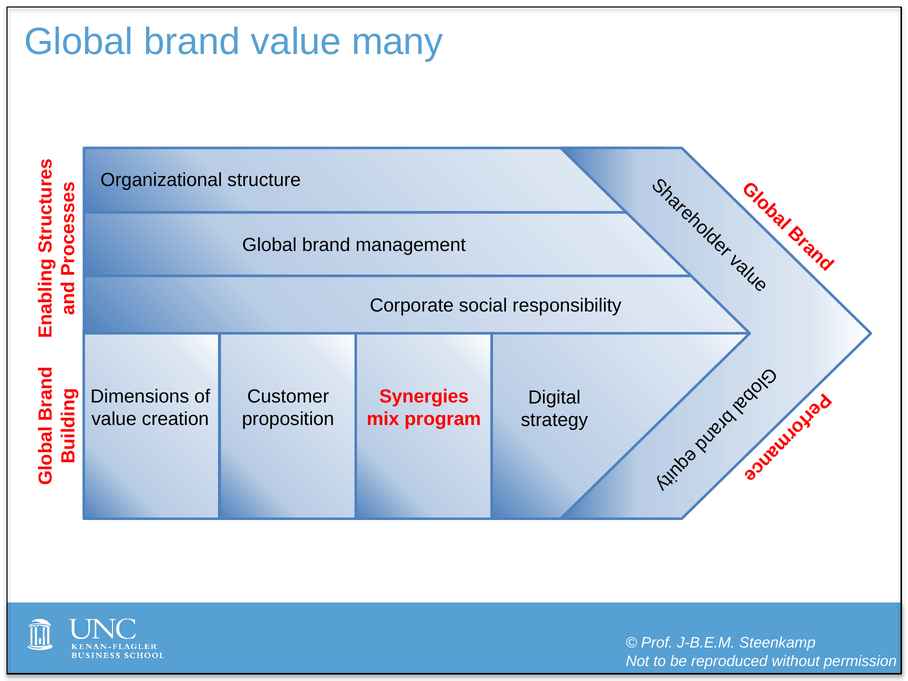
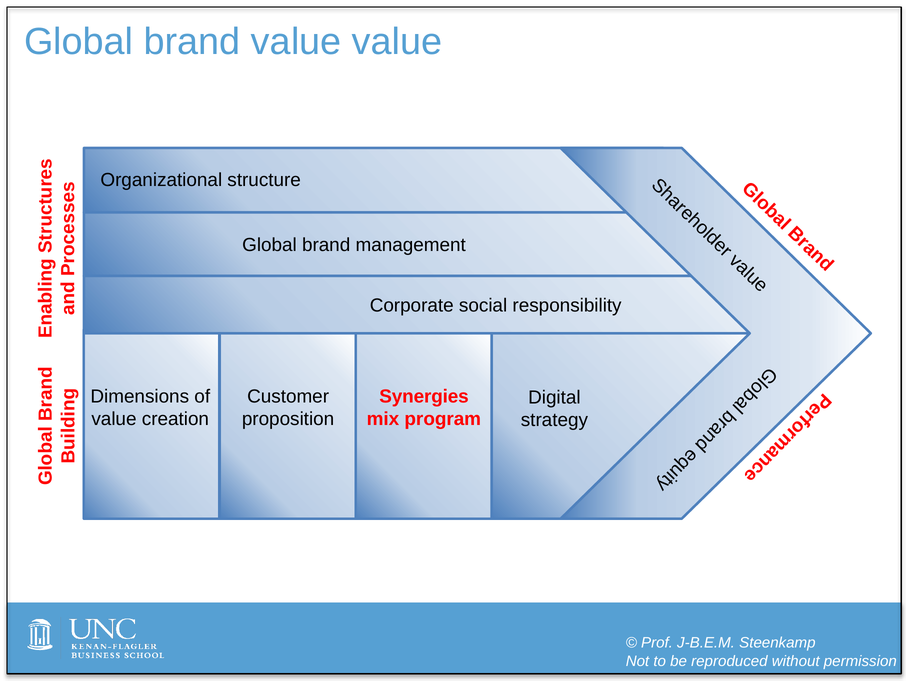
value many: many -> value
